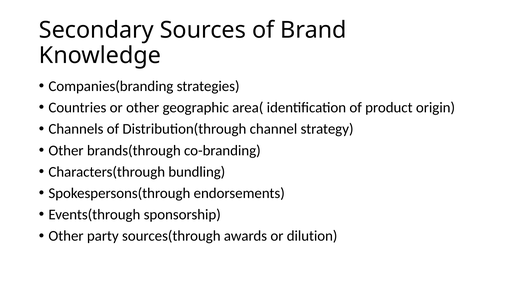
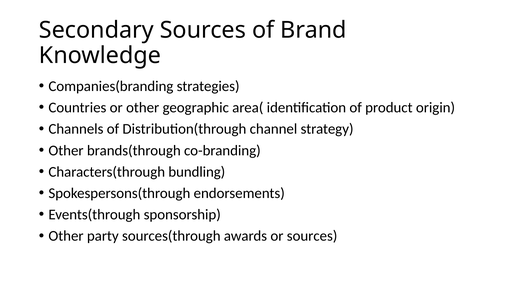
or dilution: dilution -> sources
